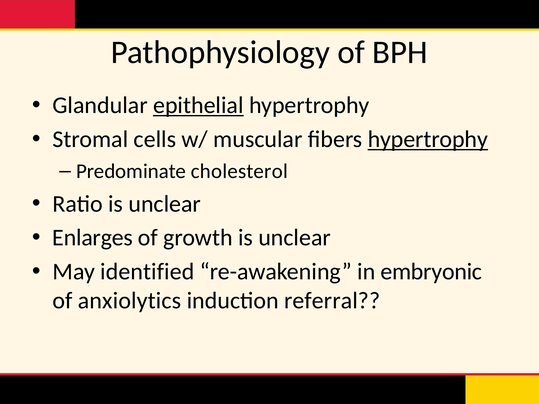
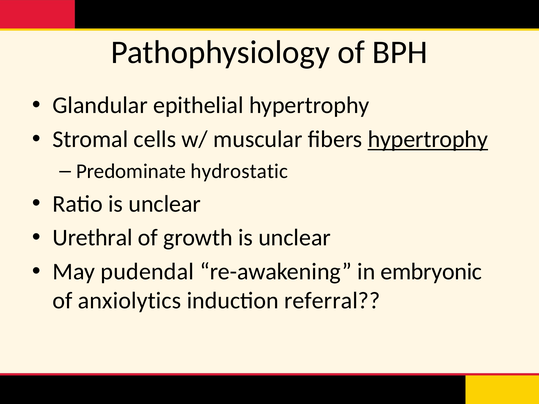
epithelial underline: present -> none
cholesterol: cholesterol -> hydrostatic
Enlarges: Enlarges -> Urethral
identified: identified -> pudendal
